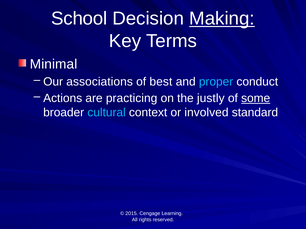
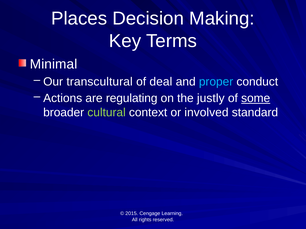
School: School -> Places
Making underline: present -> none
associations: associations -> transcultural
best: best -> deal
practicing: practicing -> regulating
cultural colour: light blue -> light green
